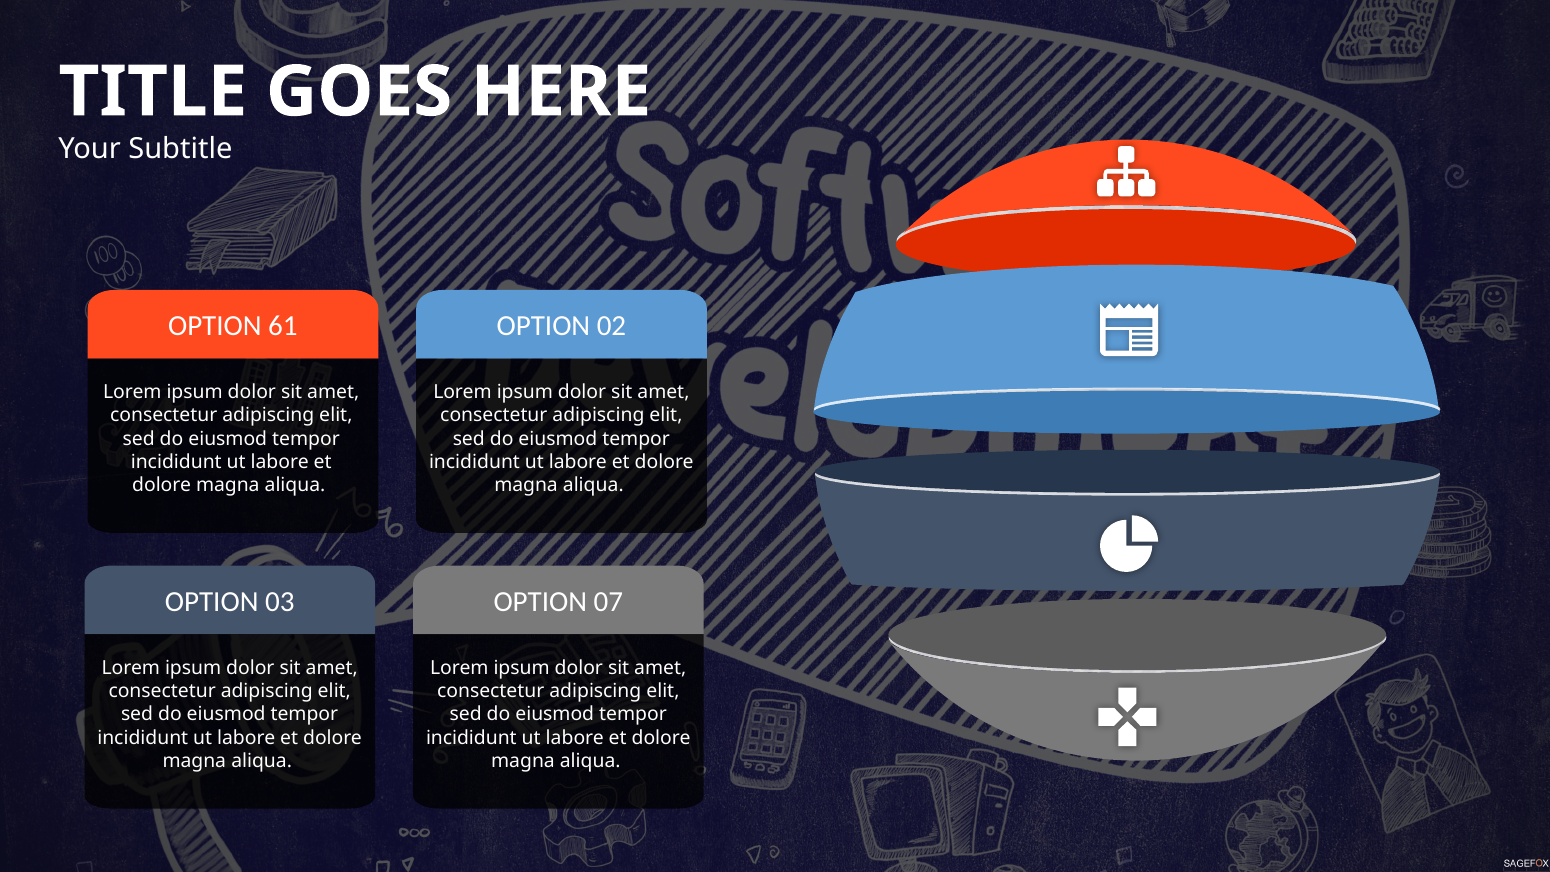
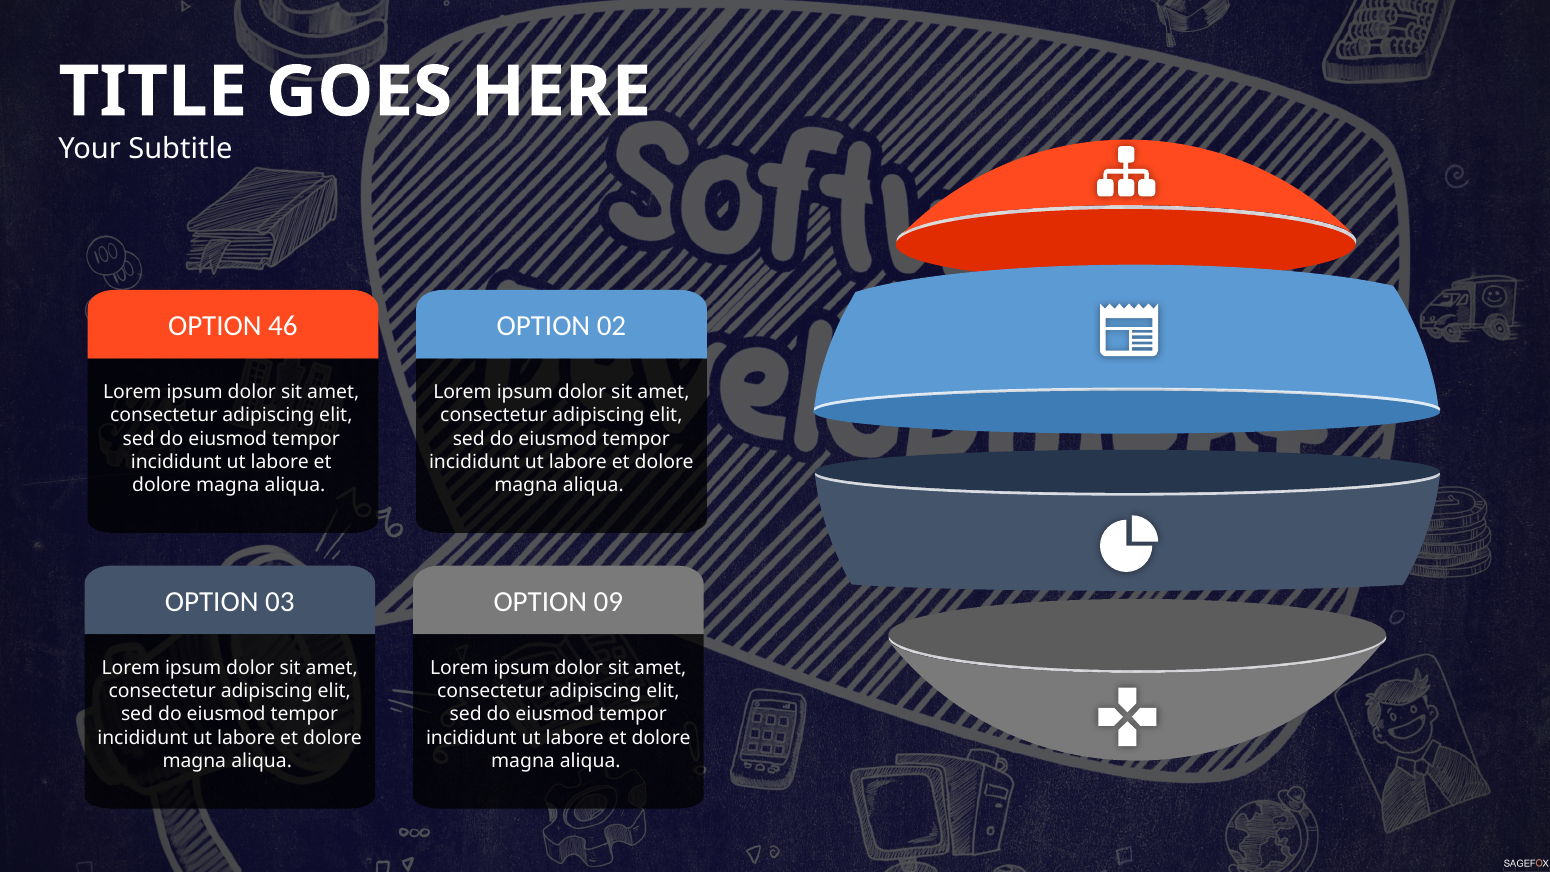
61: 61 -> 46
07: 07 -> 09
